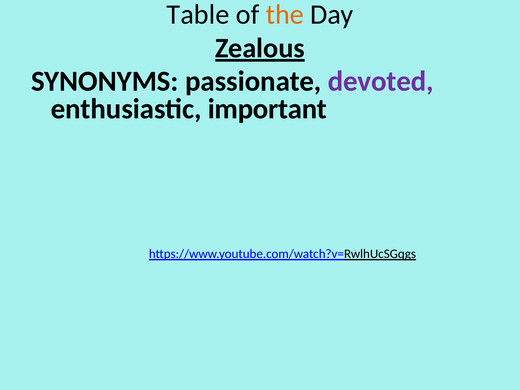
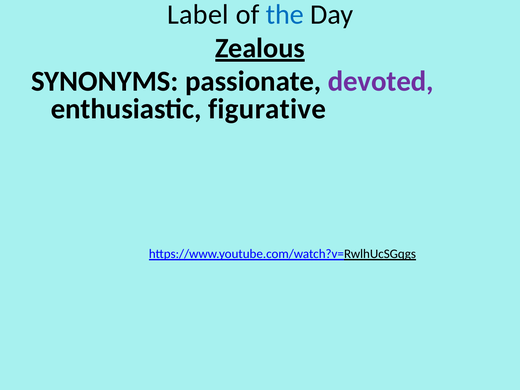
Table: Table -> Label
the colour: orange -> blue
important: important -> figurative
